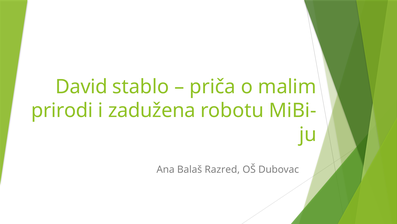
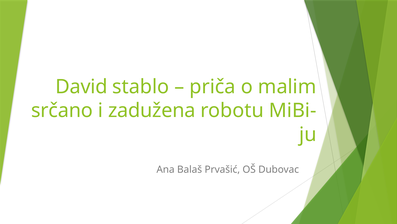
prirodi: prirodi -> srčano
Razred: Razred -> Prvašić
